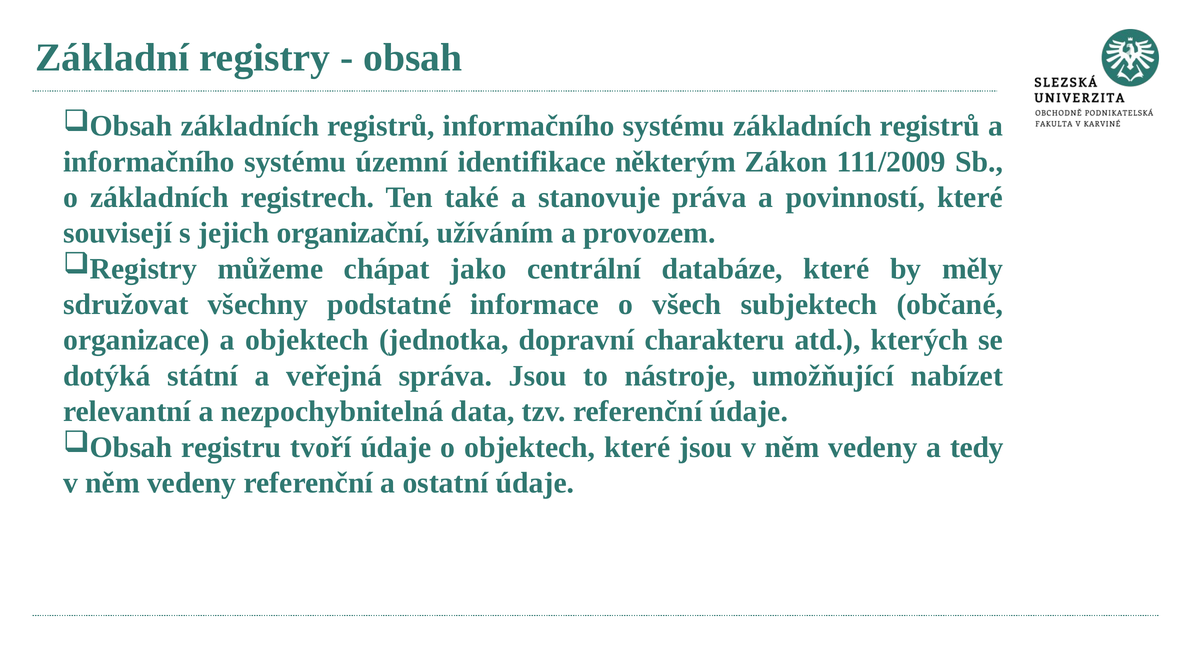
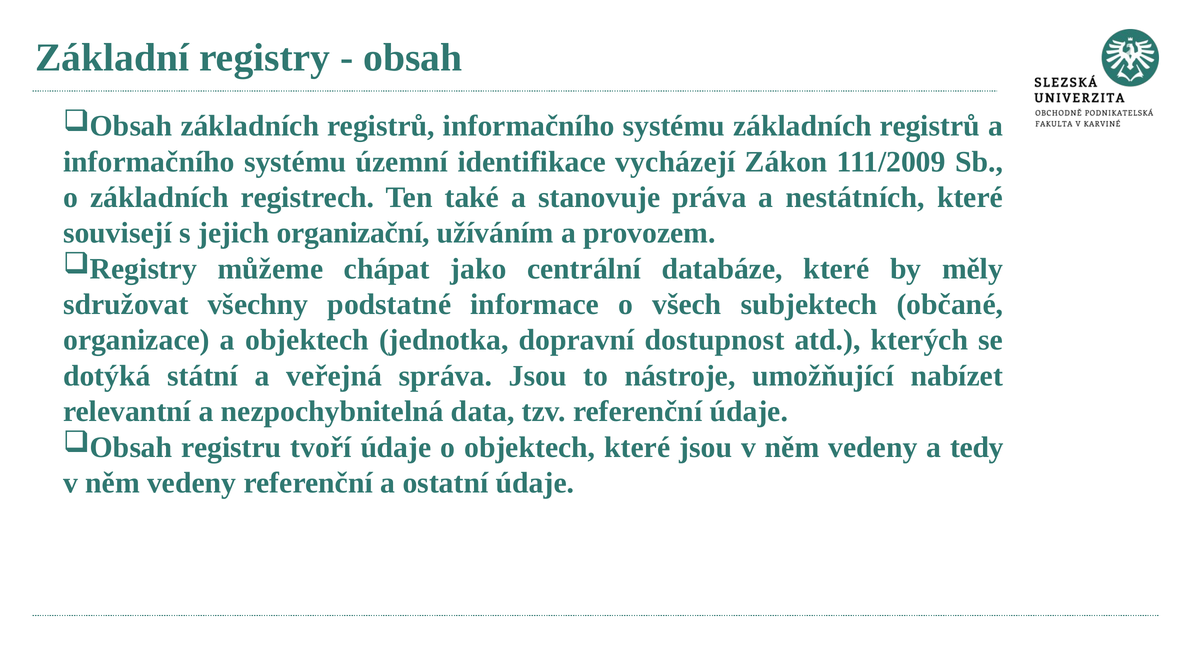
některým: některým -> vycházejí
povinností: povinností -> nestátních
charakteru: charakteru -> dostupnost
